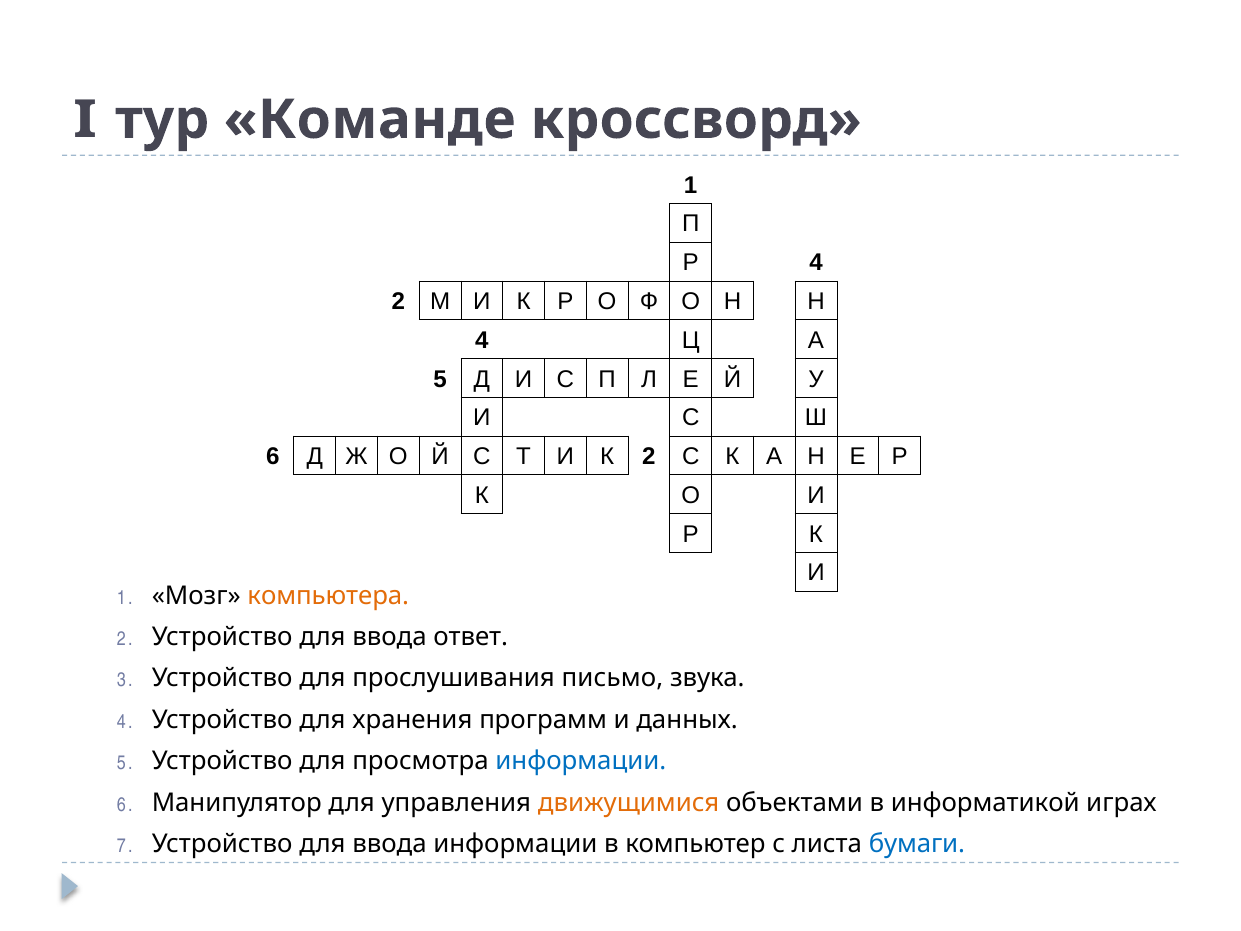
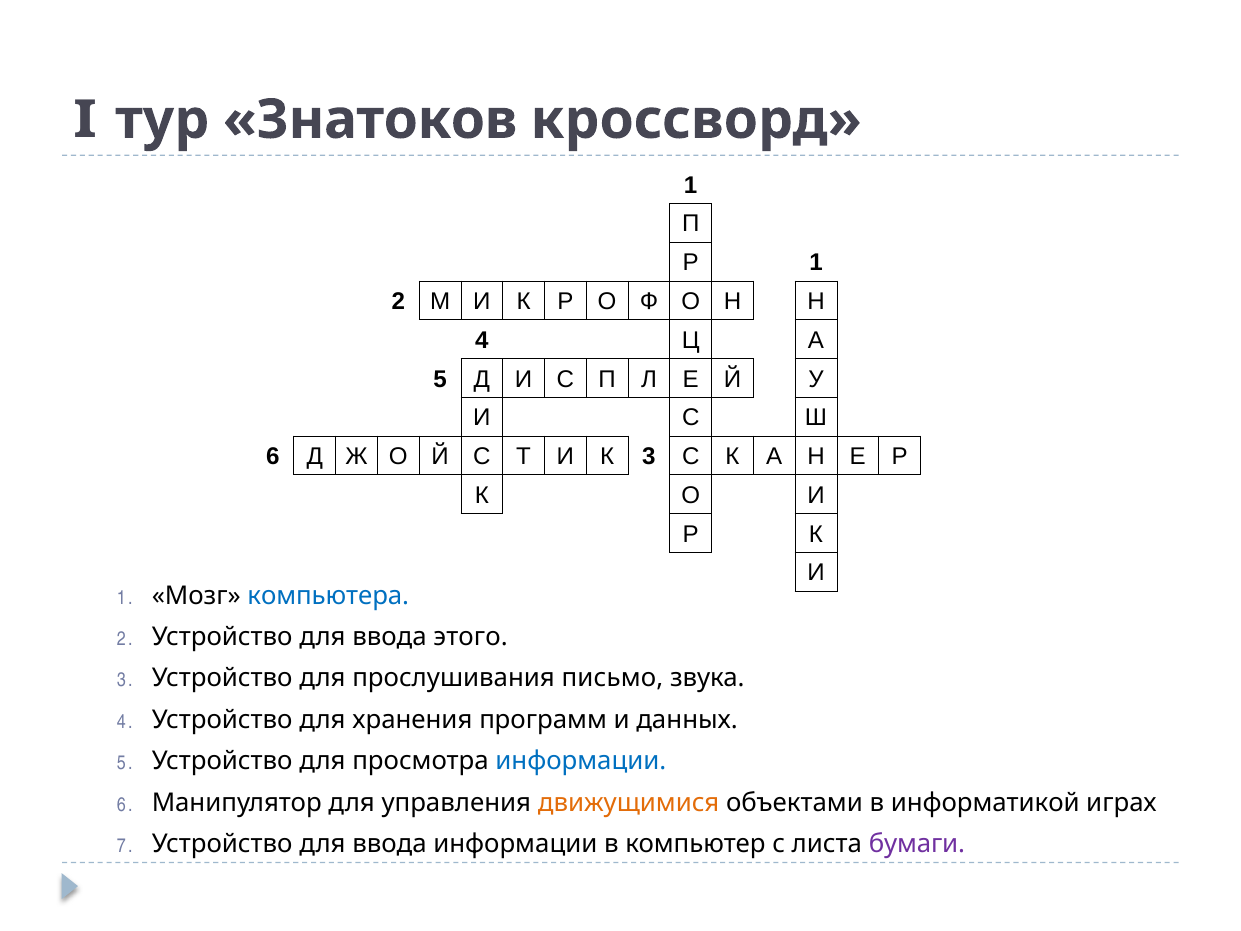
Команде: Команде -> Знатоков
Р 4: 4 -> 1
К 2: 2 -> 3
компьютера colour: orange -> blue
ответ: ответ -> этого
бумаги colour: blue -> purple
